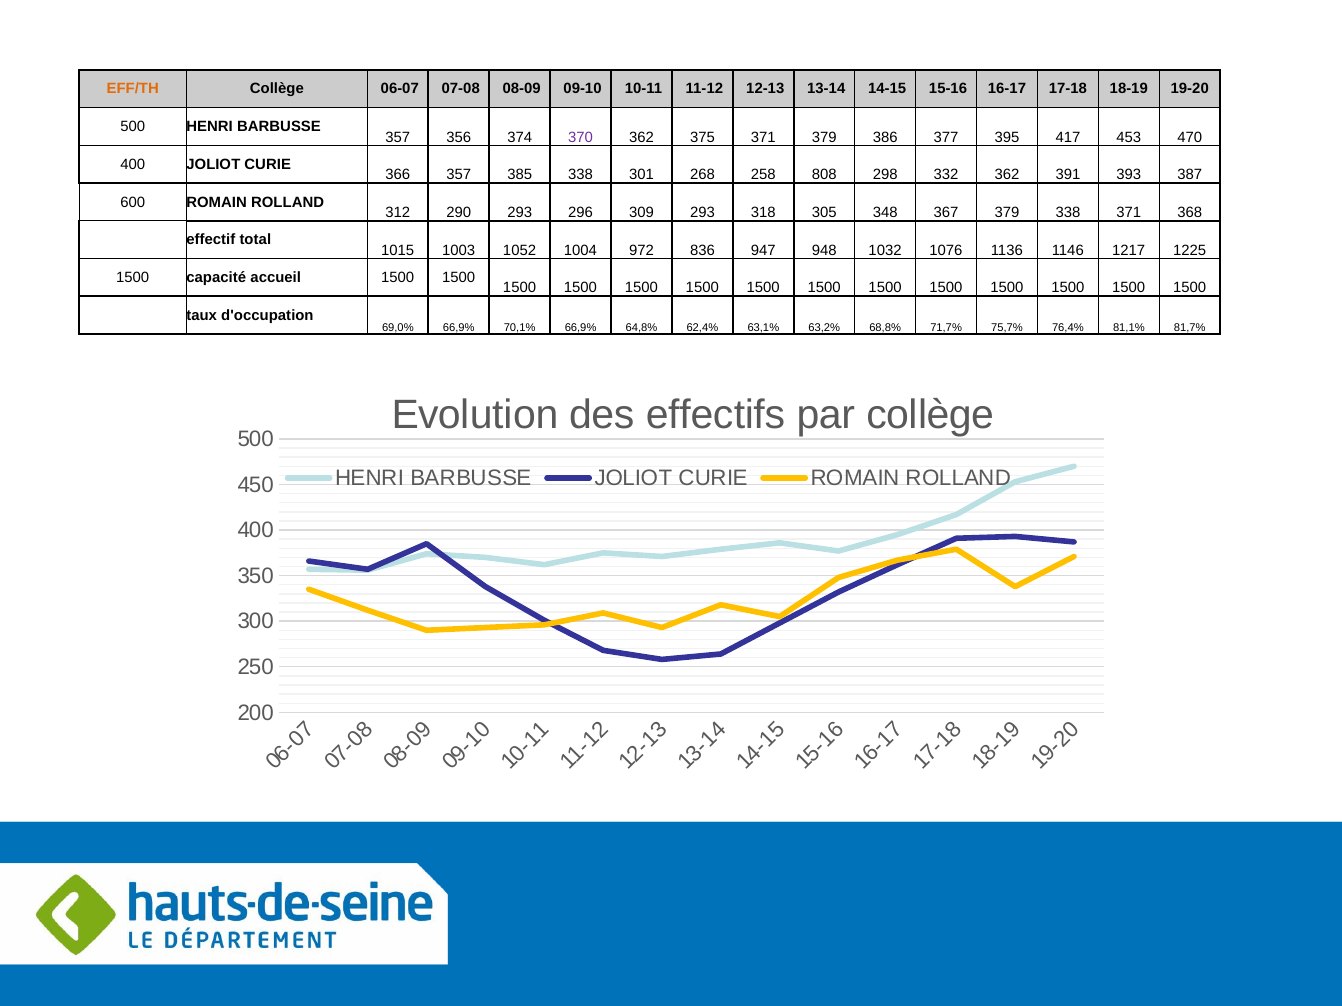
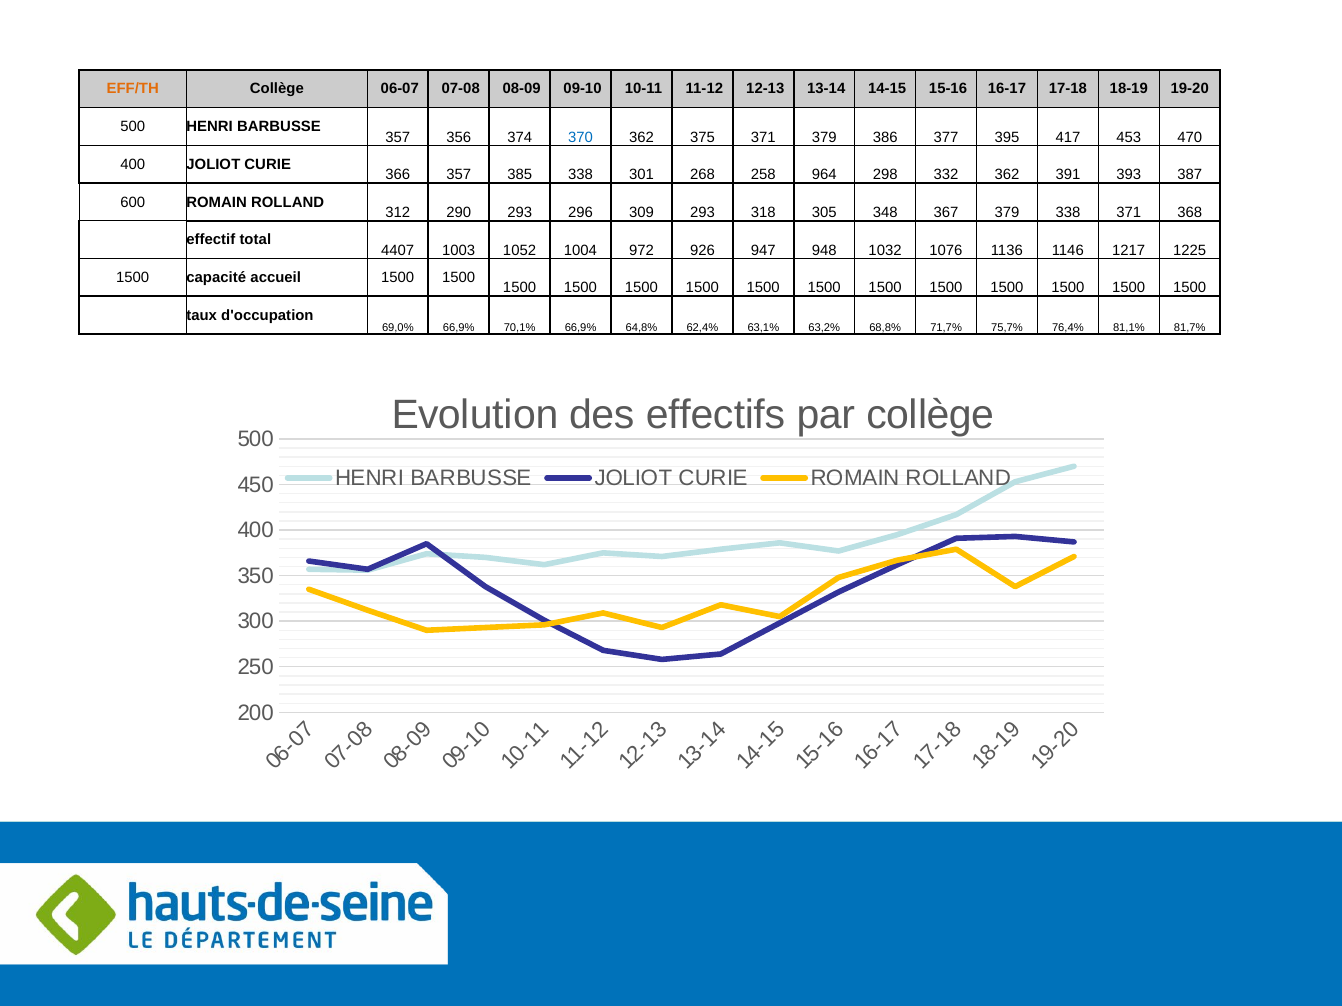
370 colour: purple -> blue
808: 808 -> 964
1015: 1015 -> 4407
836: 836 -> 926
